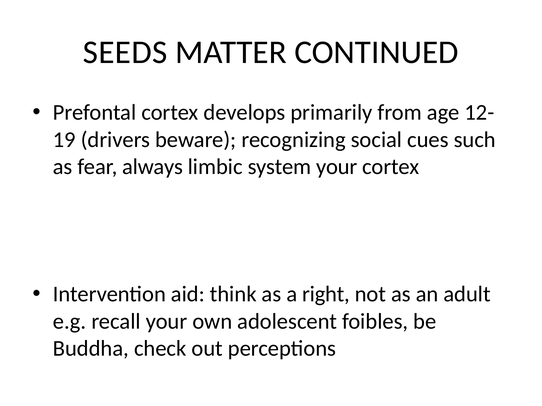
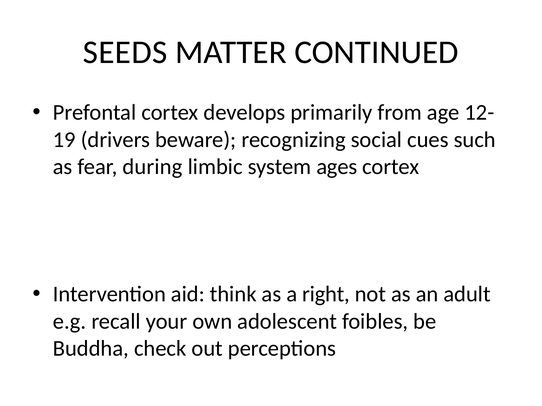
always: always -> during
system your: your -> ages
